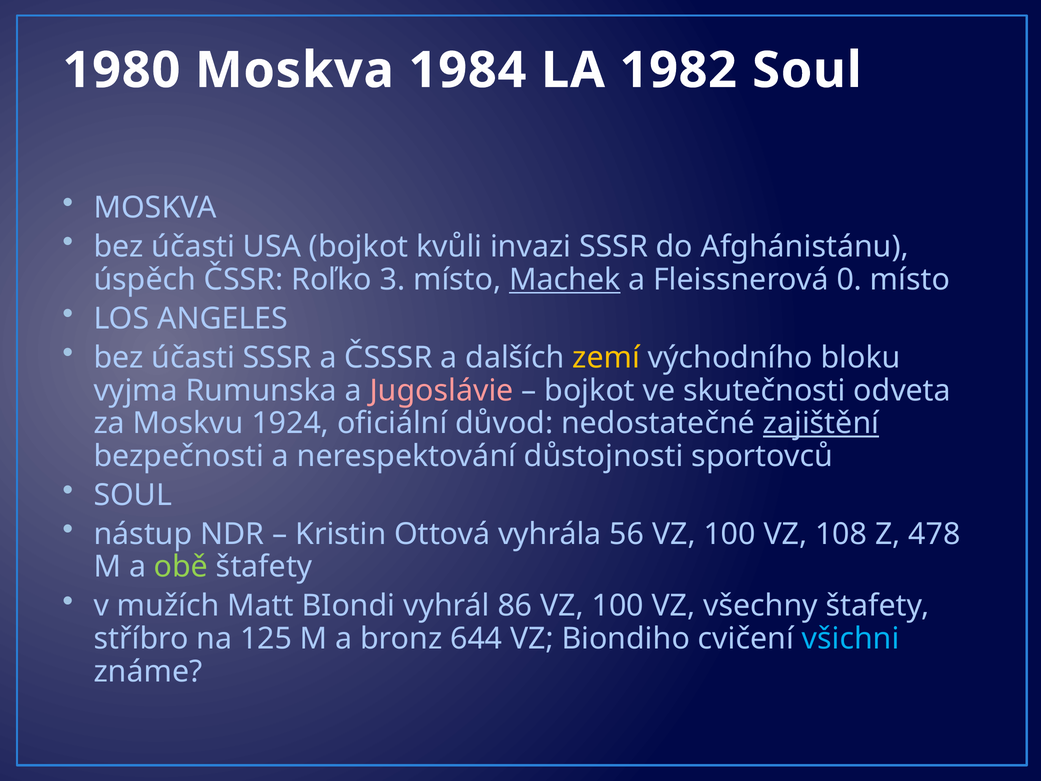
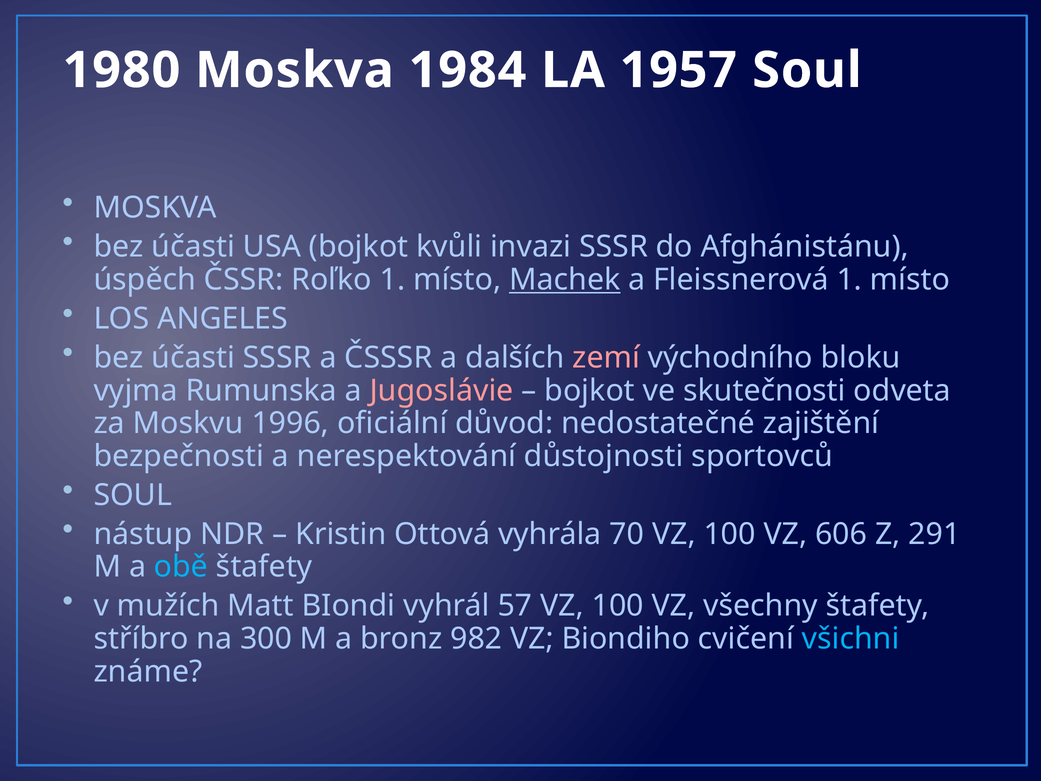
1982: 1982 -> 1957
Roľko 3: 3 -> 1
Fleissnerová 0: 0 -> 1
zemí colour: yellow -> pink
1924: 1924 -> 1996
zajištění underline: present -> none
56: 56 -> 70
108: 108 -> 606
478: 478 -> 291
obě colour: light green -> light blue
86: 86 -> 57
125: 125 -> 300
644: 644 -> 982
